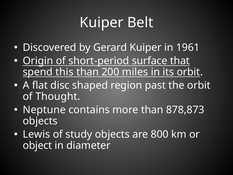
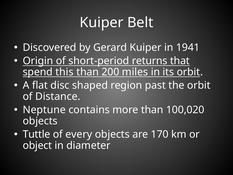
1961: 1961 -> 1941
surface: surface -> returns
Thought: Thought -> Distance
878,873: 878,873 -> 100,020
Lewis: Lewis -> Tuttle
study: study -> every
800: 800 -> 170
